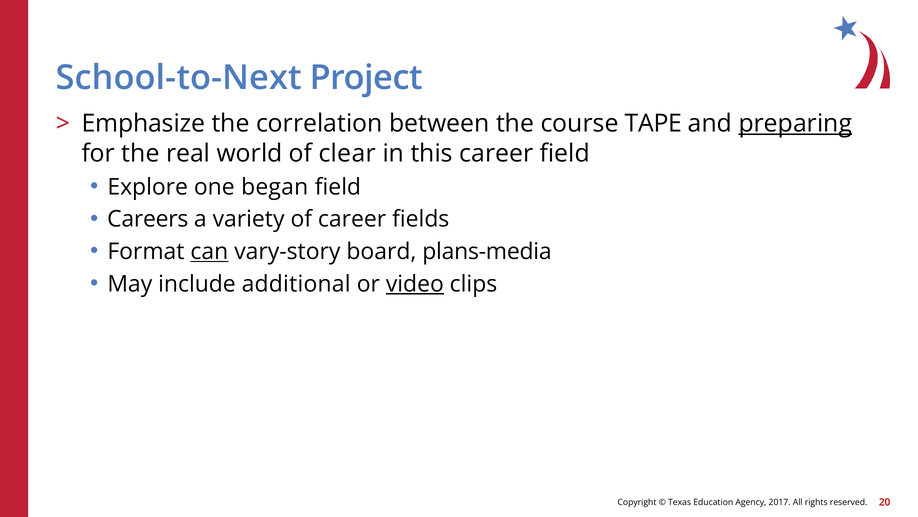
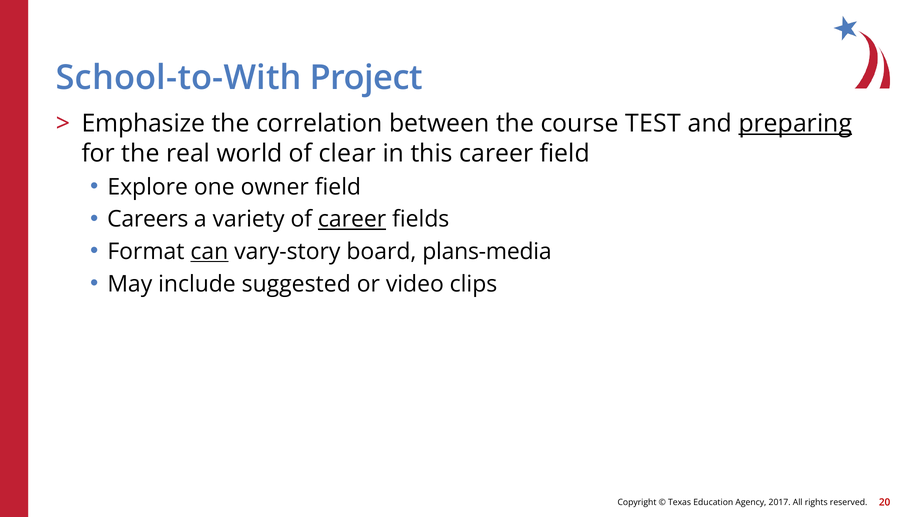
School-to-Next: School-to-Next -> School-to-With
TAPE: TAPE -> TEST
began: began -> owner
career at (352, 219) underline: none -> present
additional: additional -> suggested
video underline: present -> none
